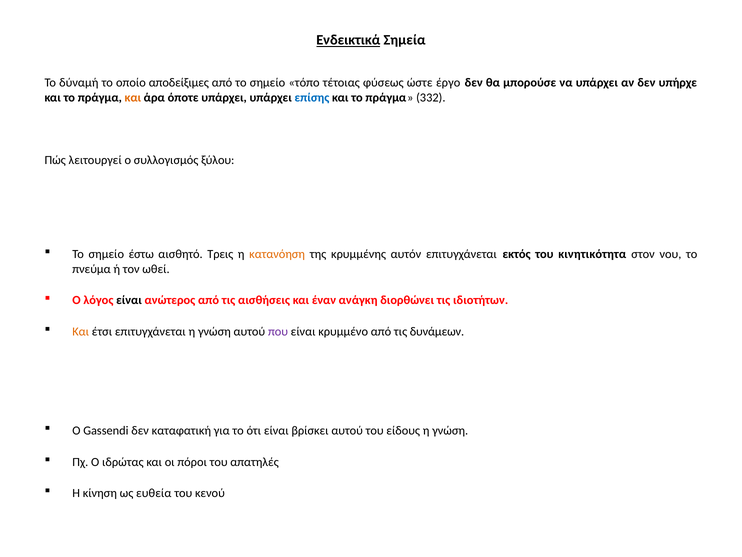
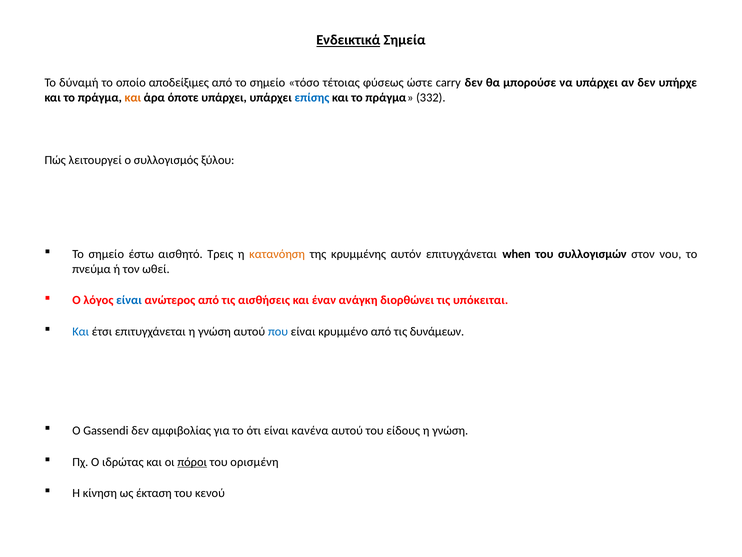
τόπο: τόπο -> τόσο
έργο: έργο -> carry
εκτός: εκτός -> when
κινητικότητα: κινητικότητα -> συλλογισμών
είναι at (129, 300) colour: black -> blue
ιδιοτήτων: ιδιοτήτων -> υπόκειται
Και at (81, 331) colour: orange -> blue
που colour: purple -> blue
καταφατική: καταφατική -> αμφιβολίας
βρίσκει: βρίσκει -> κανένα
πόροι underline: none -> present
απατηλές: απατηλές -> ορισμένη
ευθεία: ευθεία -> έκταση
